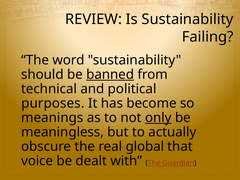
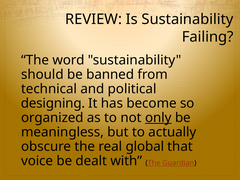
banned underline: present -> none
purposes: purposes -> designing
meanings: meanings -> organized
